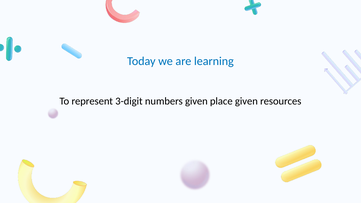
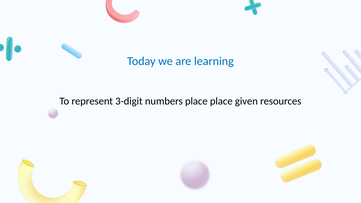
numbers given: given -> place
